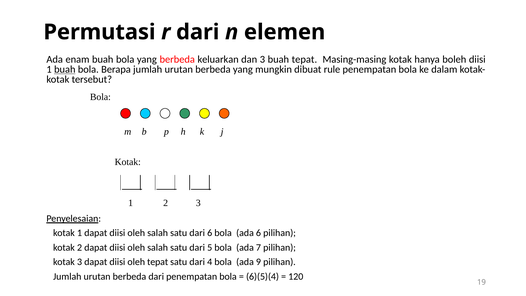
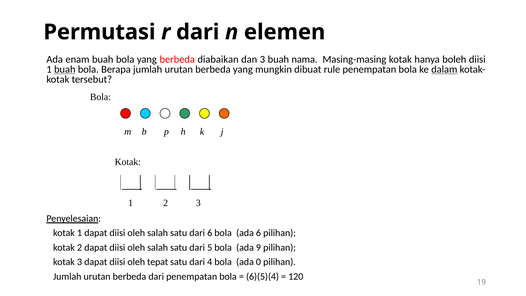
keluarkan: keluarkan -> diabaikan
buah tepat: tepat -> nama
dalam underline: none -> present
7: 7 -> 9
9: 9 -> 0
